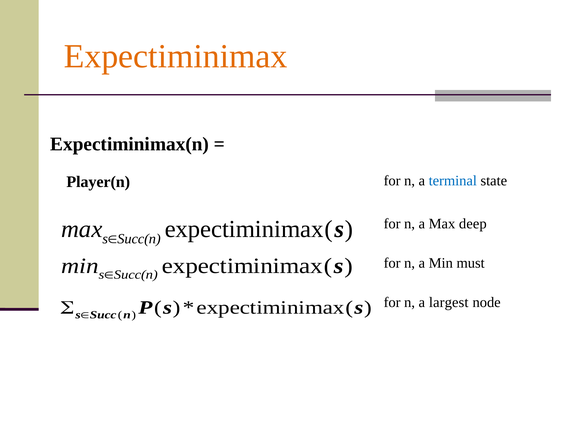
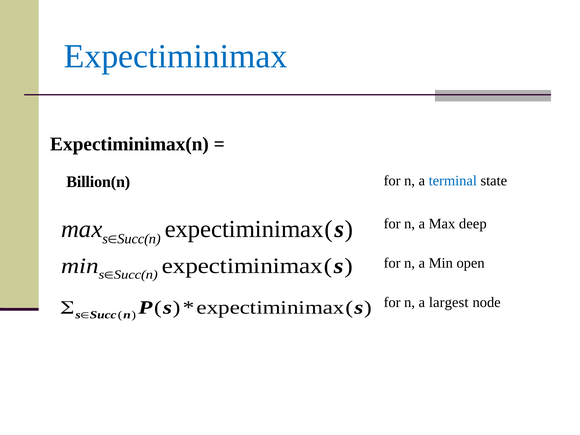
Expectiminimax colour: orange -> blue
Player(n: Player(n -> Billion(n
must: must -> open
